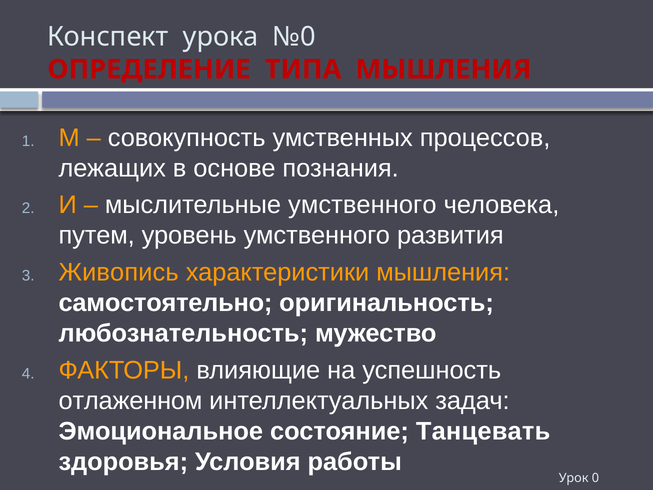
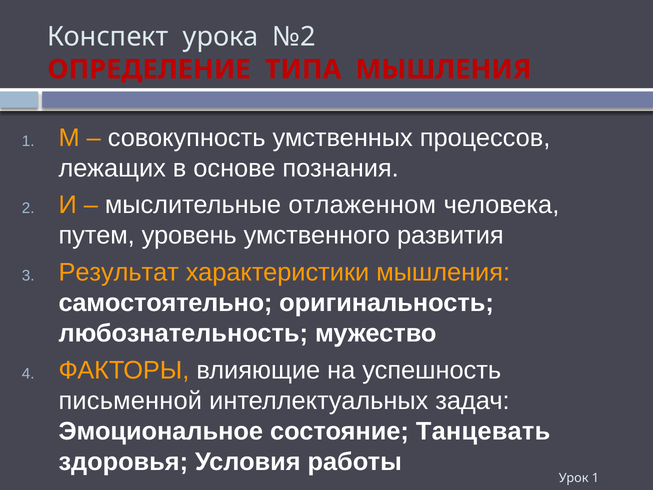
№0: №0 -> №2
мыслительные умственного: умственного -> отлаженном
Живопись: Живопись -> Результат
отлаженном: отлаженном -> письменной
Урок 0: 0 -> 1
